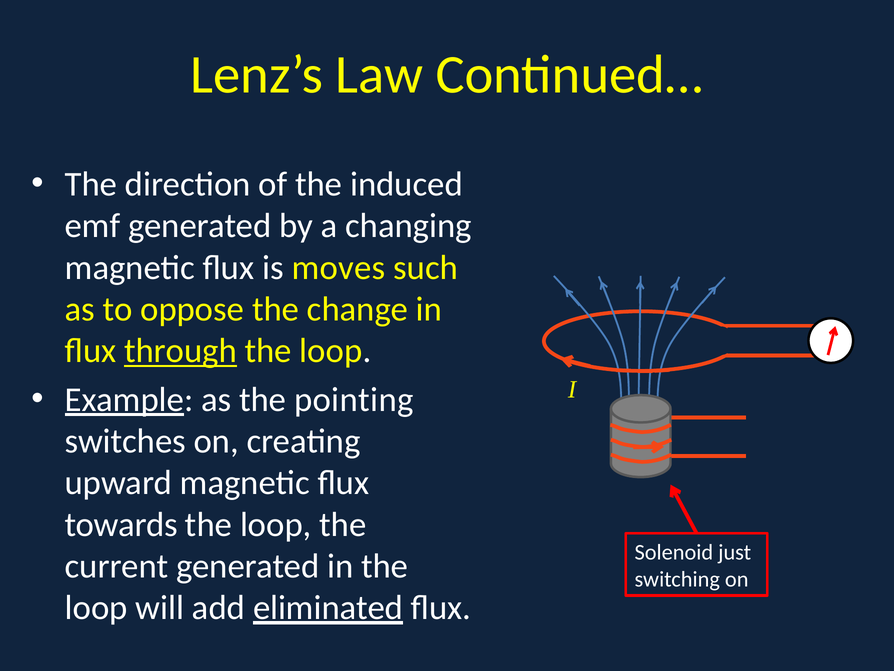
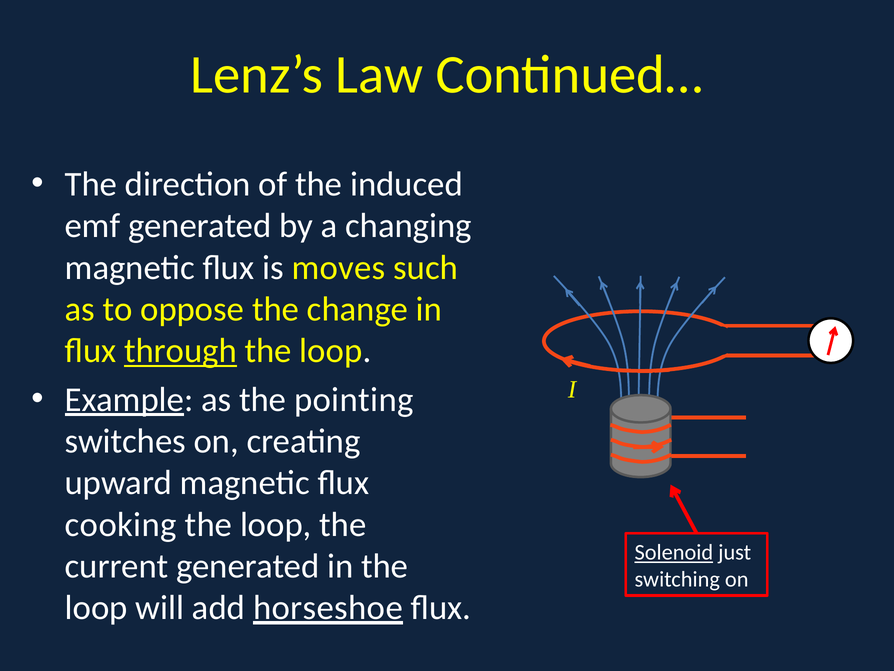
towards: towards -> cooking
Solenoid underline: none -> present
eliminated: eliminated -> horseshoe
